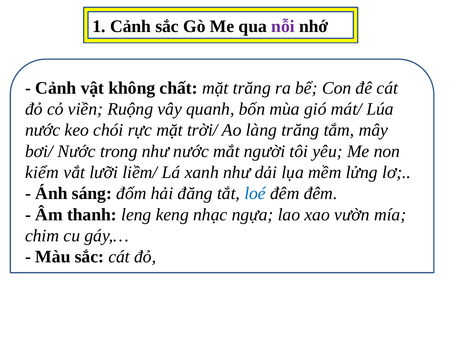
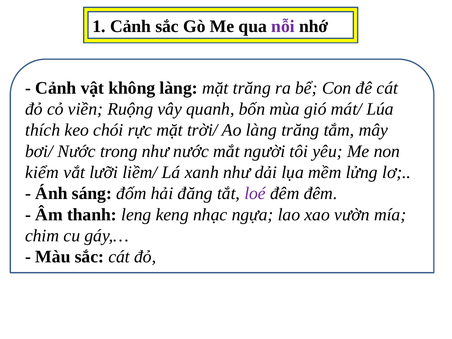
không chất: chất -> làng
nước at (43, 130): nước -> thích
loé colour: blue -> purple
